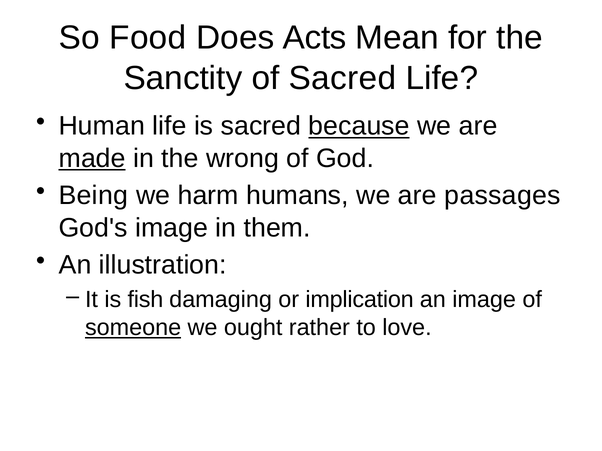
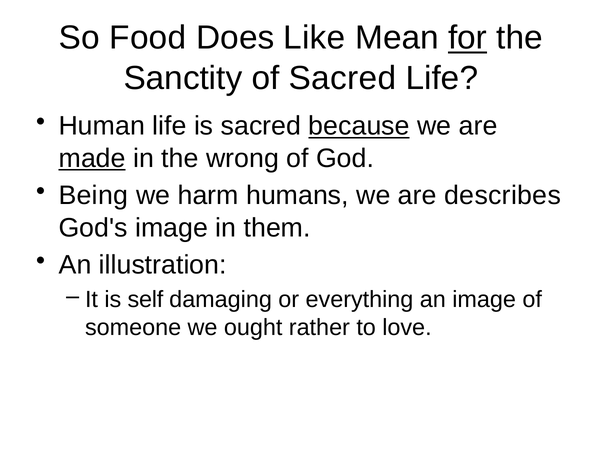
Acts: Acts -> Like
for underline: none -> present
passages: passages -> describes
fish: fish -> self
implication: implication -> everything
someone underline: present -> none
